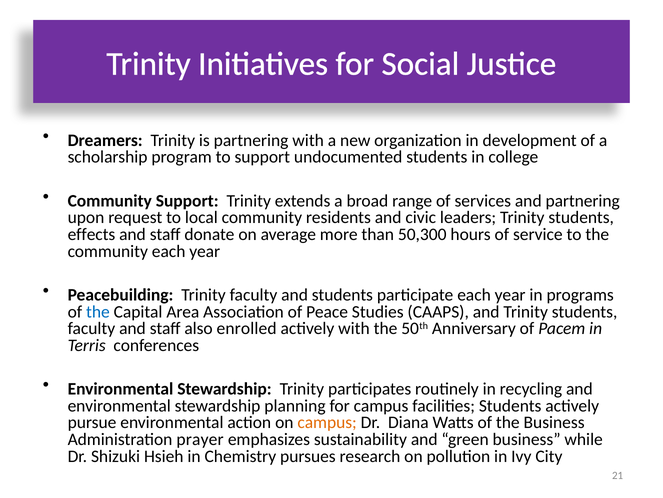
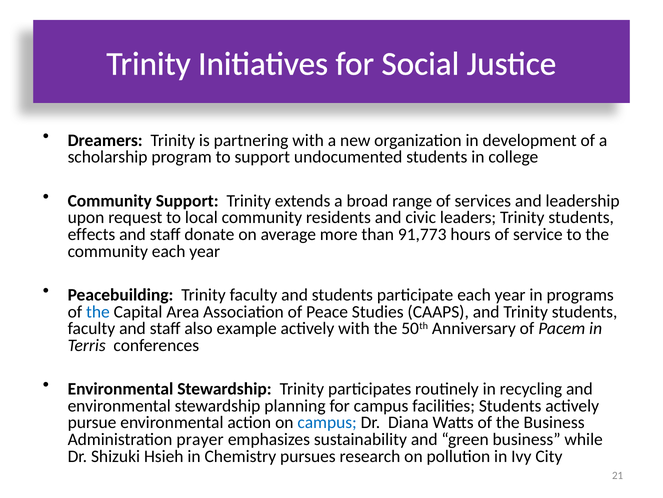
and partnering: partnering -> leadership
50,300: 50,300 -> 91,773
enrolled: enrolled -> example
campus at (327, 422) colour: orange -> blue
